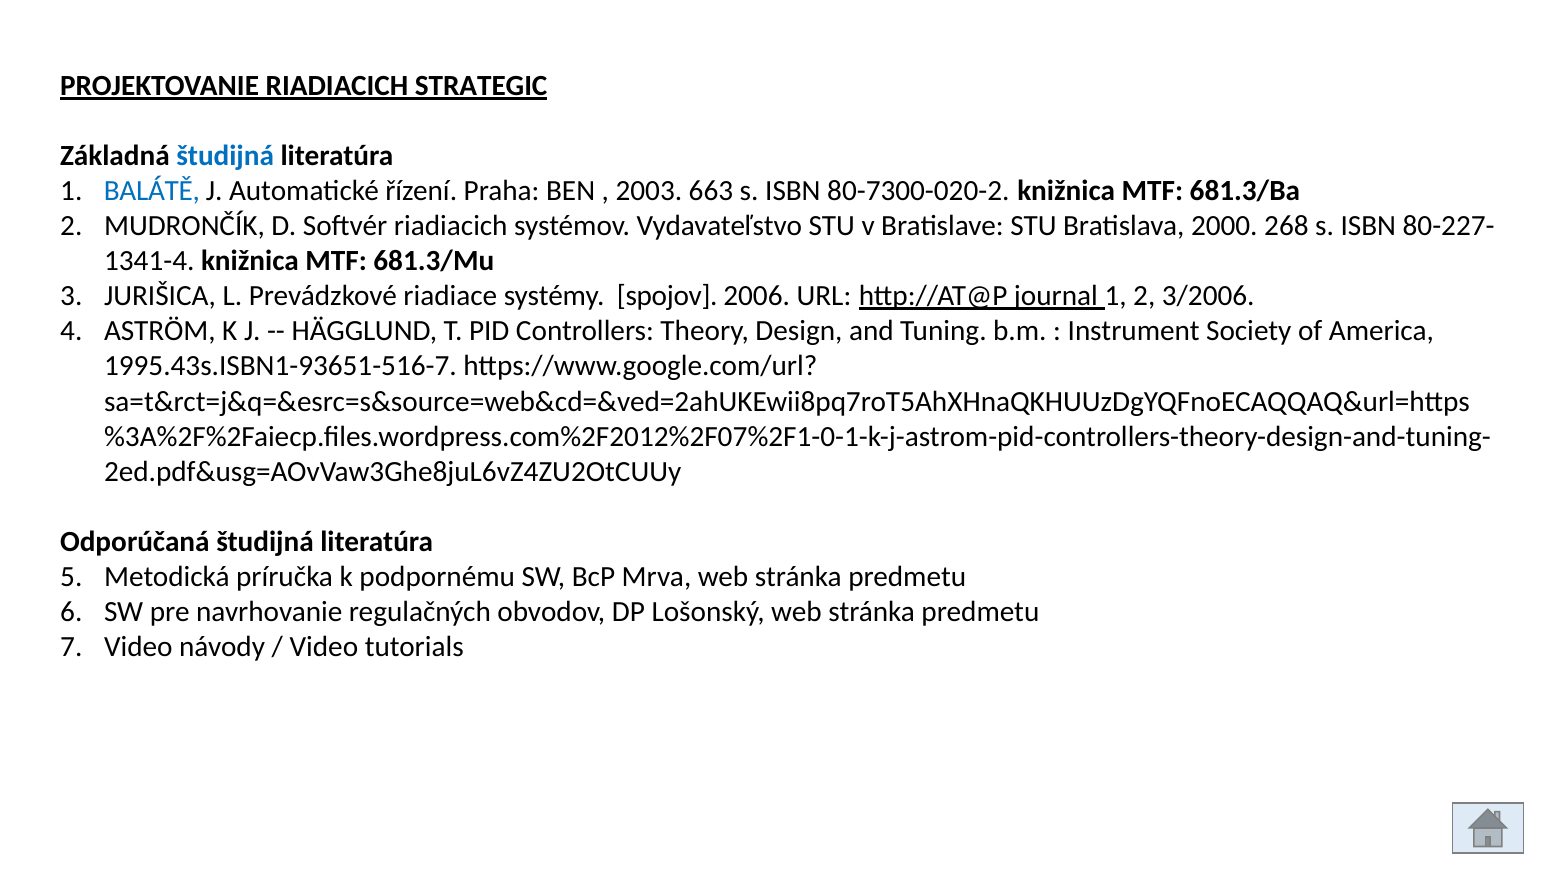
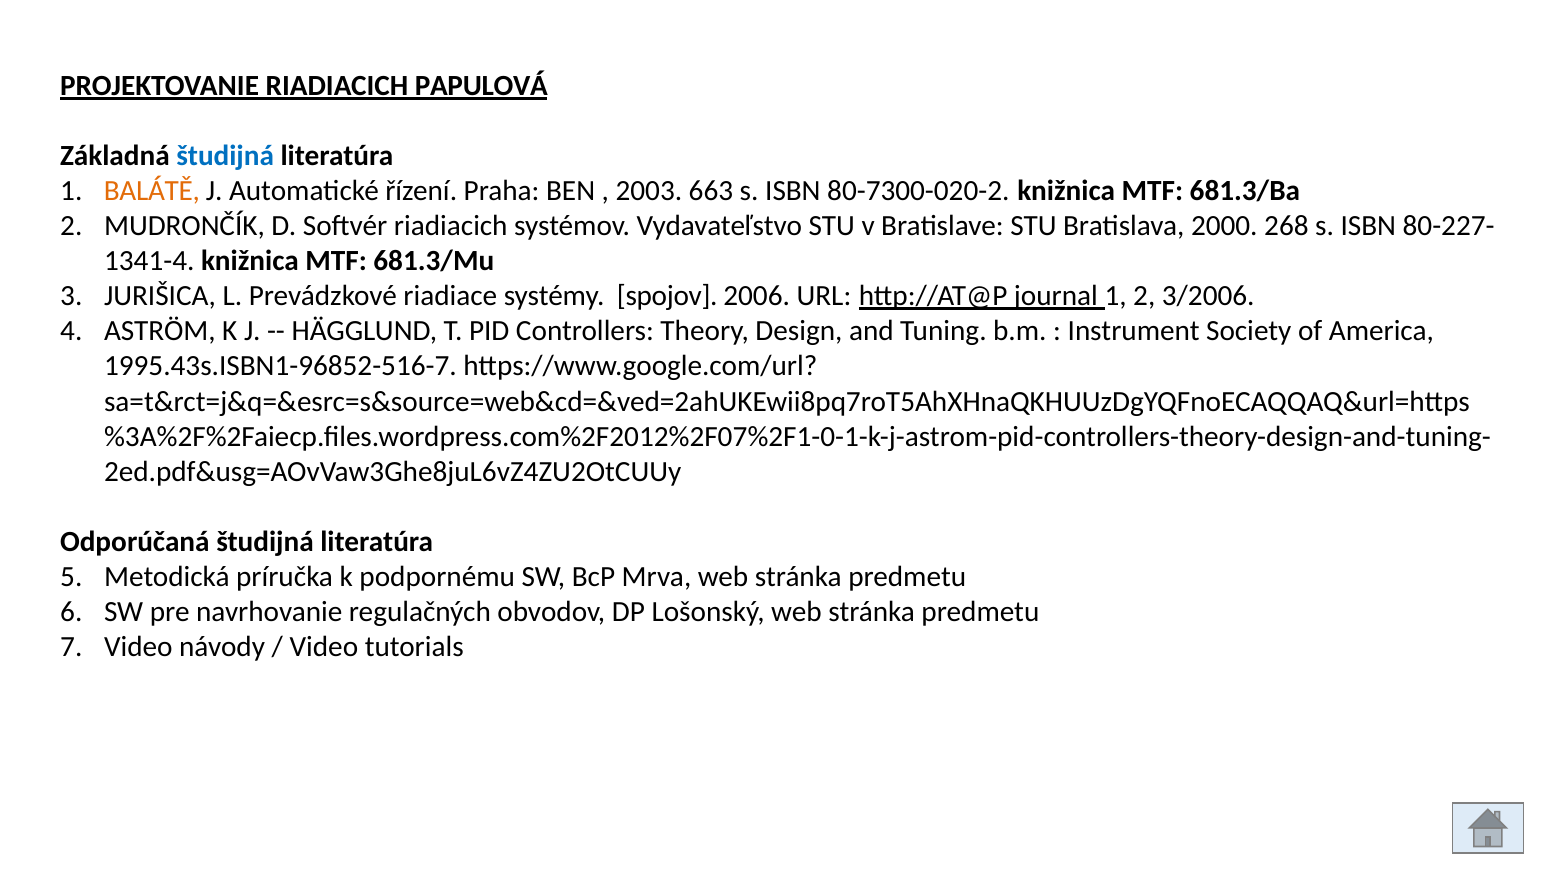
STRATEGIC: STRATEGIC -> PAPULOVÁ
BALÁTĚ colour: blue -> orange
1995.43s.ISBN1-93651-516-7: 1995.43s.ISBN1-93651-516-7 -> 1995.43s.ISBN1-96852-516-7
